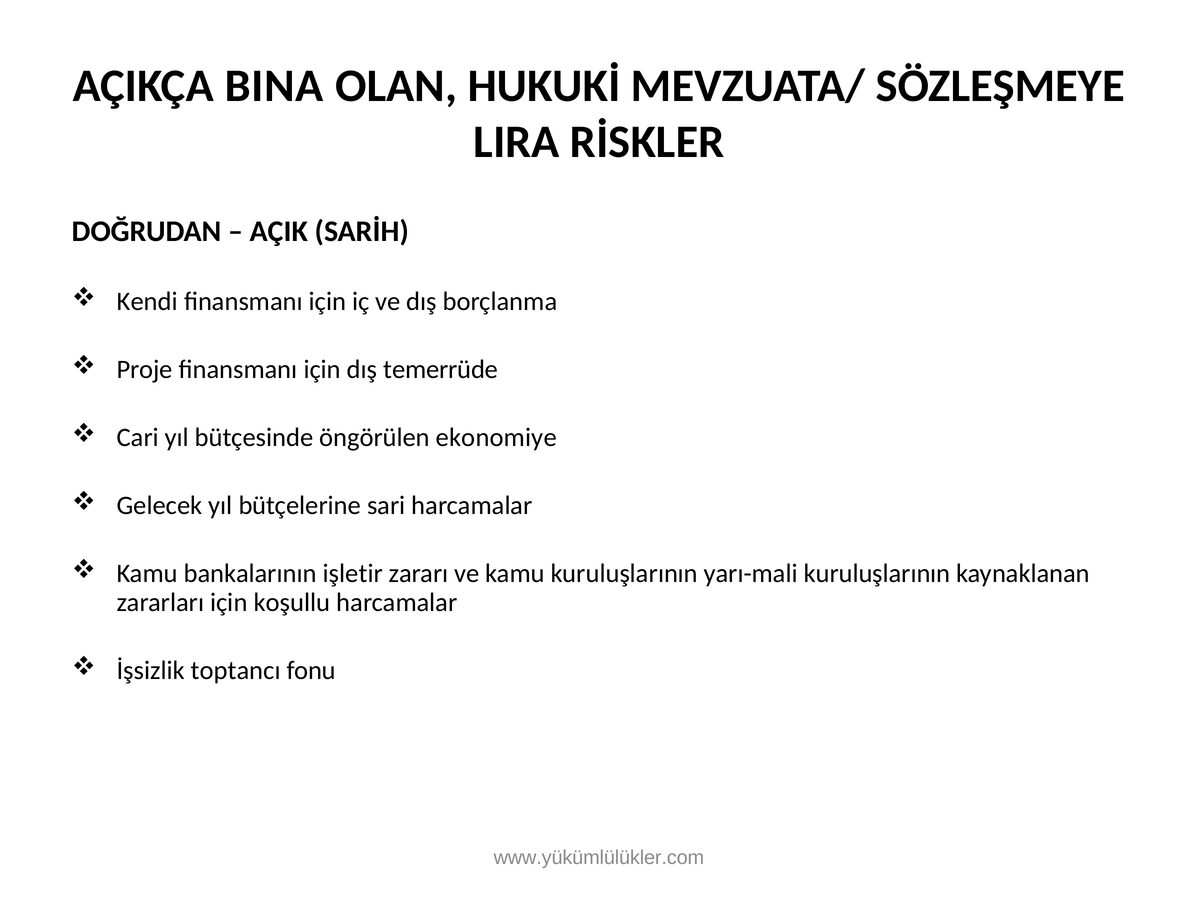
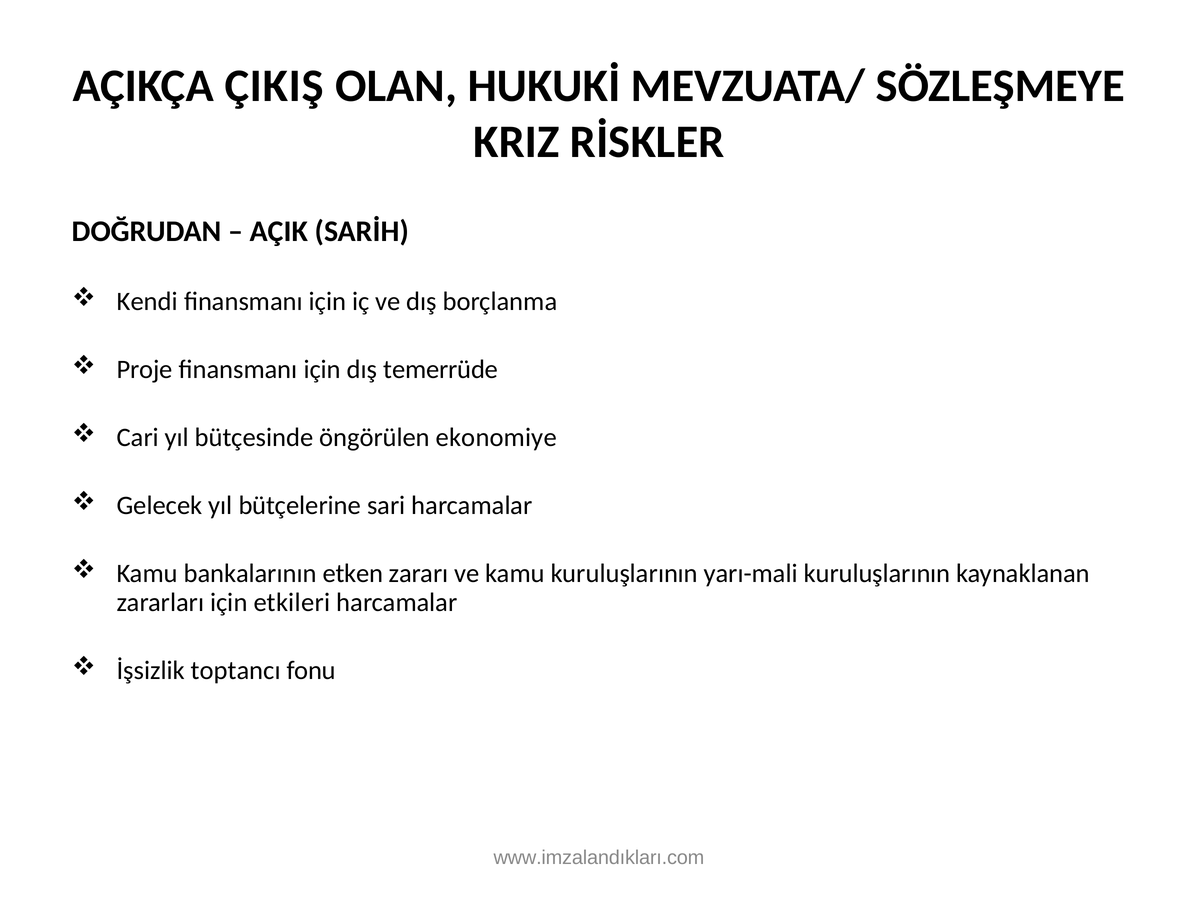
BINA: BINA -> ÇIKIŞ
LIRA: LIRA -> KRIZ
işletir: işletir -> etken
koşullu: koşullu -> etkileri
www.yükümlülükler.com: www.yükümlülükler.com -> www.imzalandıkları.com
